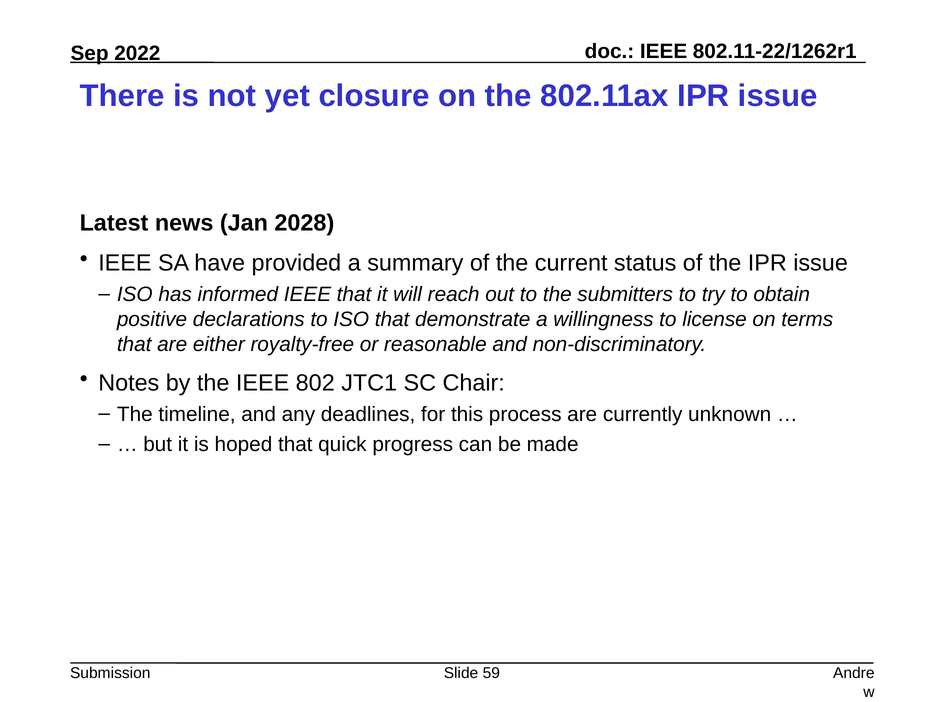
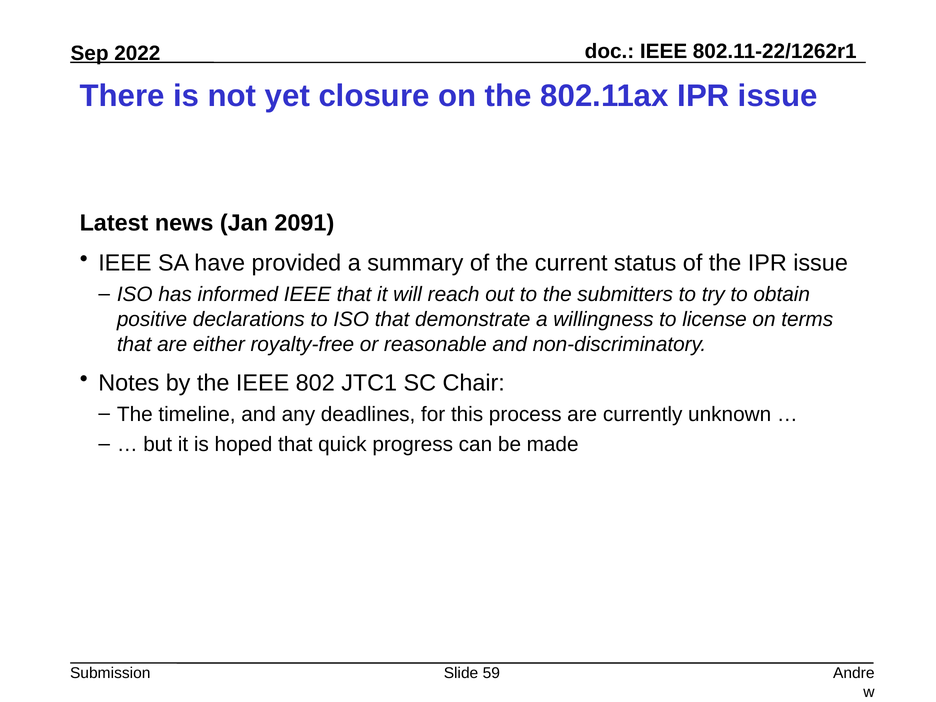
2028: 2028 -> 2091
